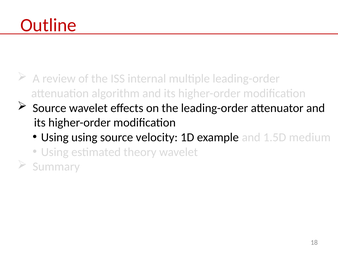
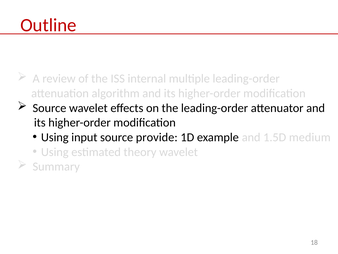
Using using: using -> input
velocity: velocity -> provide
